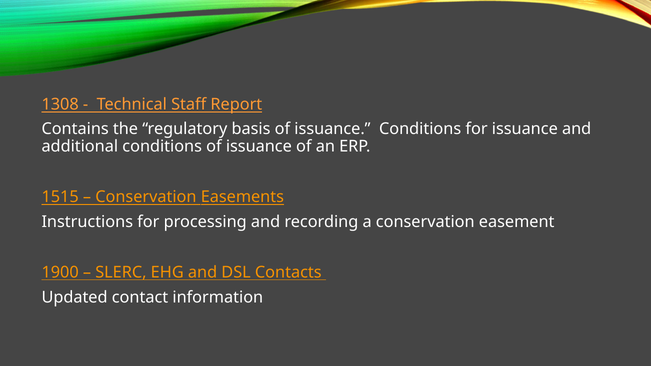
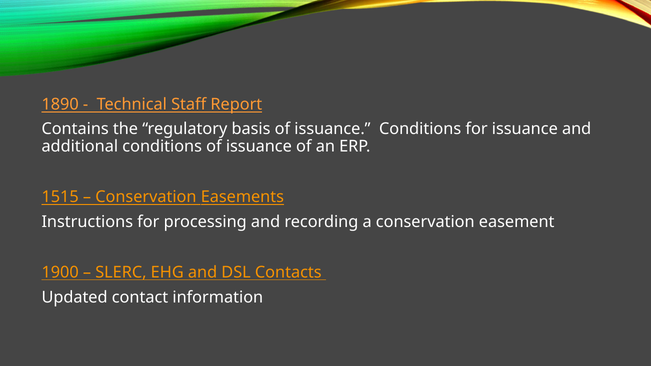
1308: 1308 -> 1890
